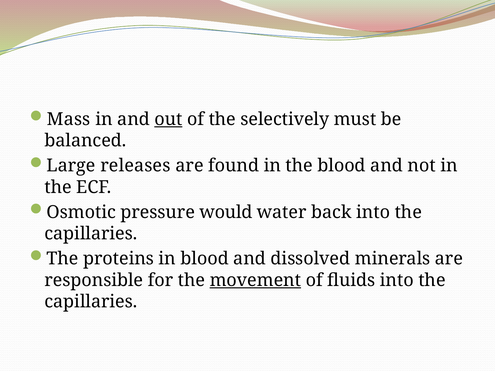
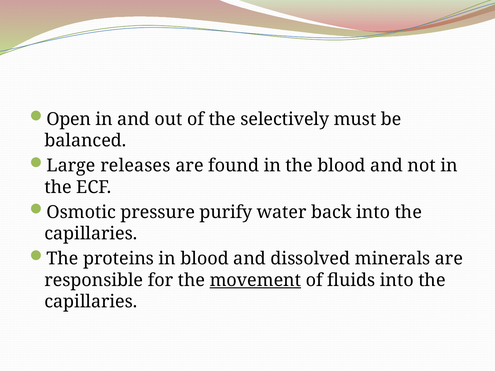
Mass: Mass -> Open
out underline: present -> none
would: would -> purify
